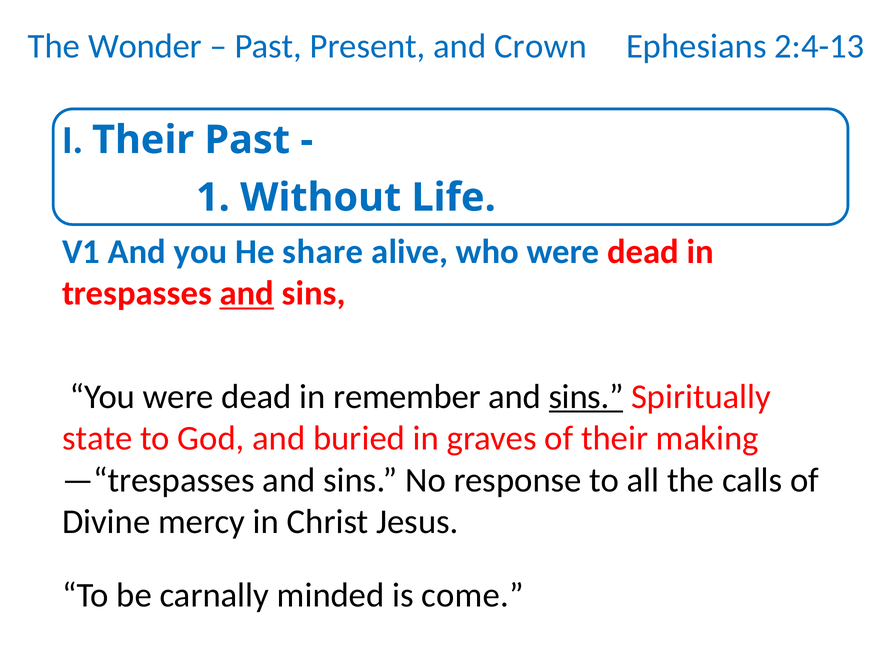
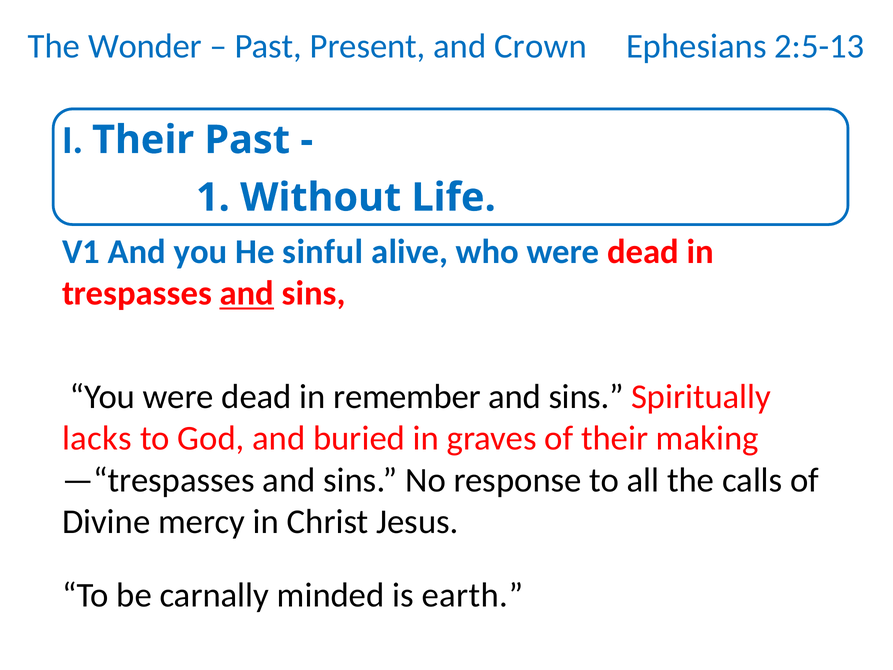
2:4-13: 2:4-13 -> 2:5-13
share: share -> sinful
sins at (586, 397) underline: present -> none
state: state -> lacks
come: come -> earth
